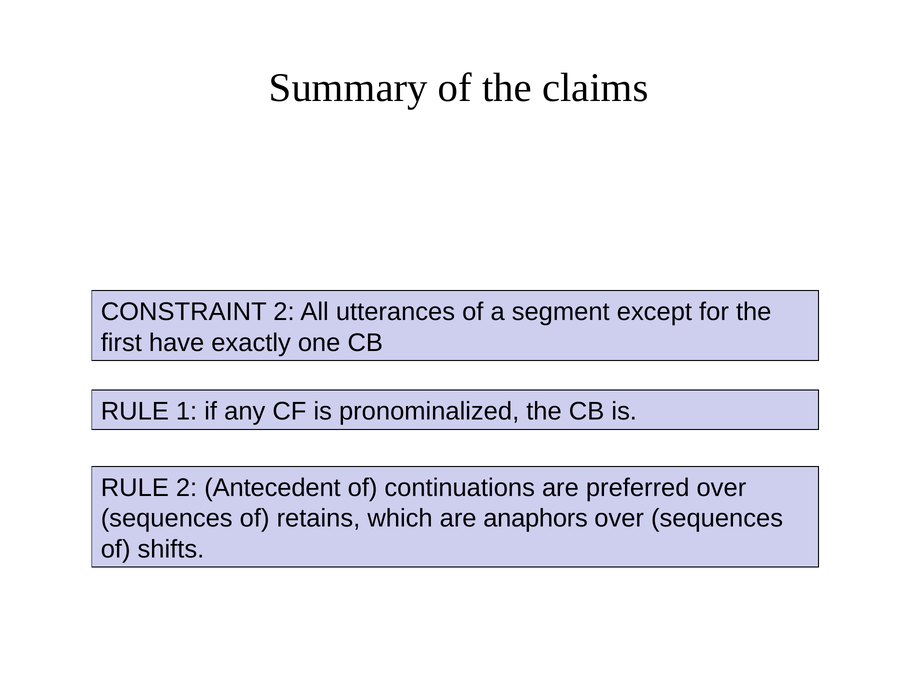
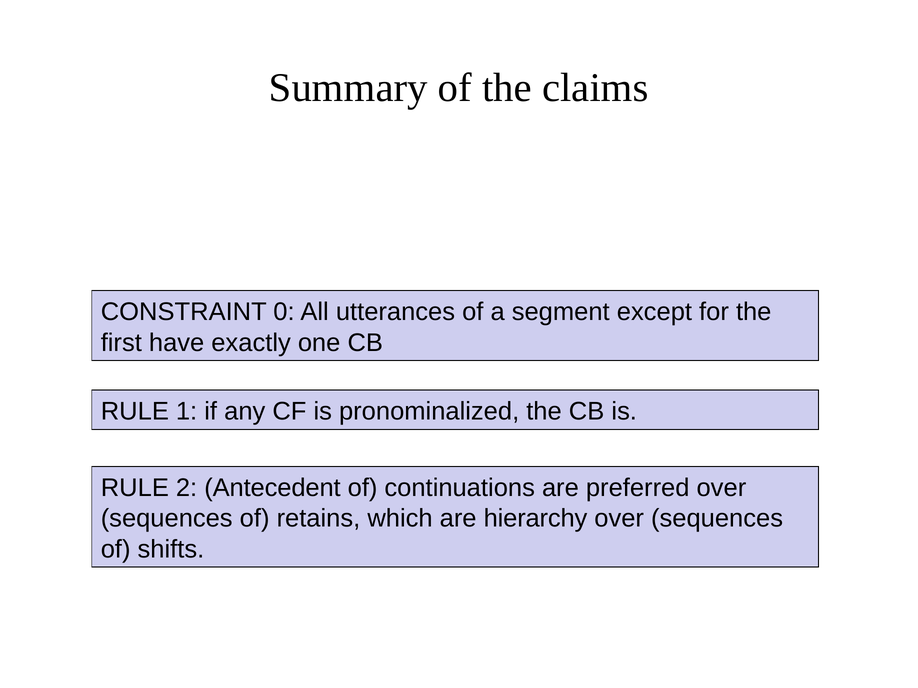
CONSTRAINT 2: 2 -> 0
anaphors: anaphors -> hierarchy
